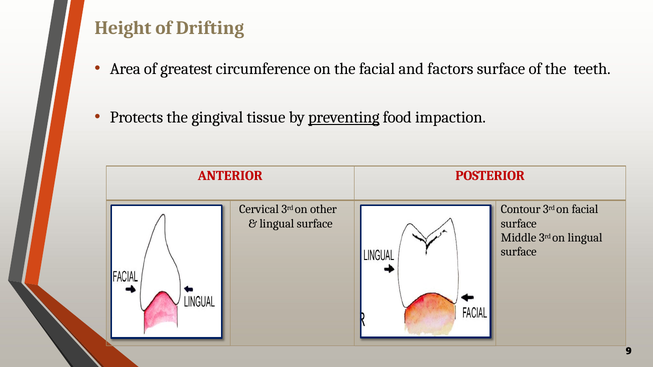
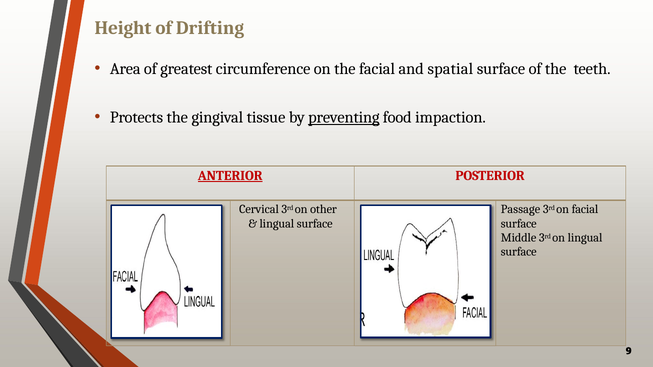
factors: factors -> spatial
ANTERIOR underline: none -> present
Contour: Contour -> Passage
